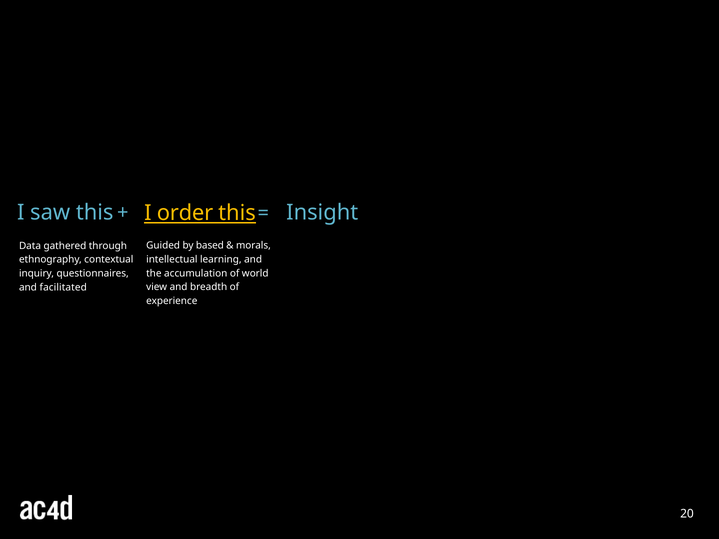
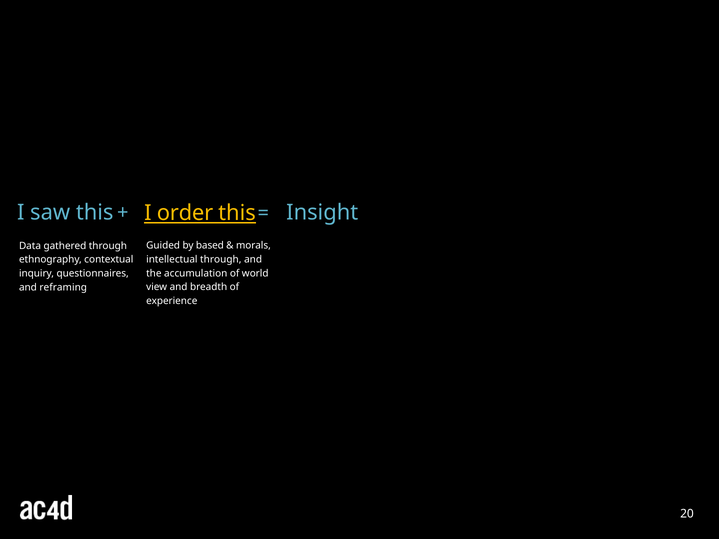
intellectual learning: learning -> through
facilitated: facilitated -> reframing
